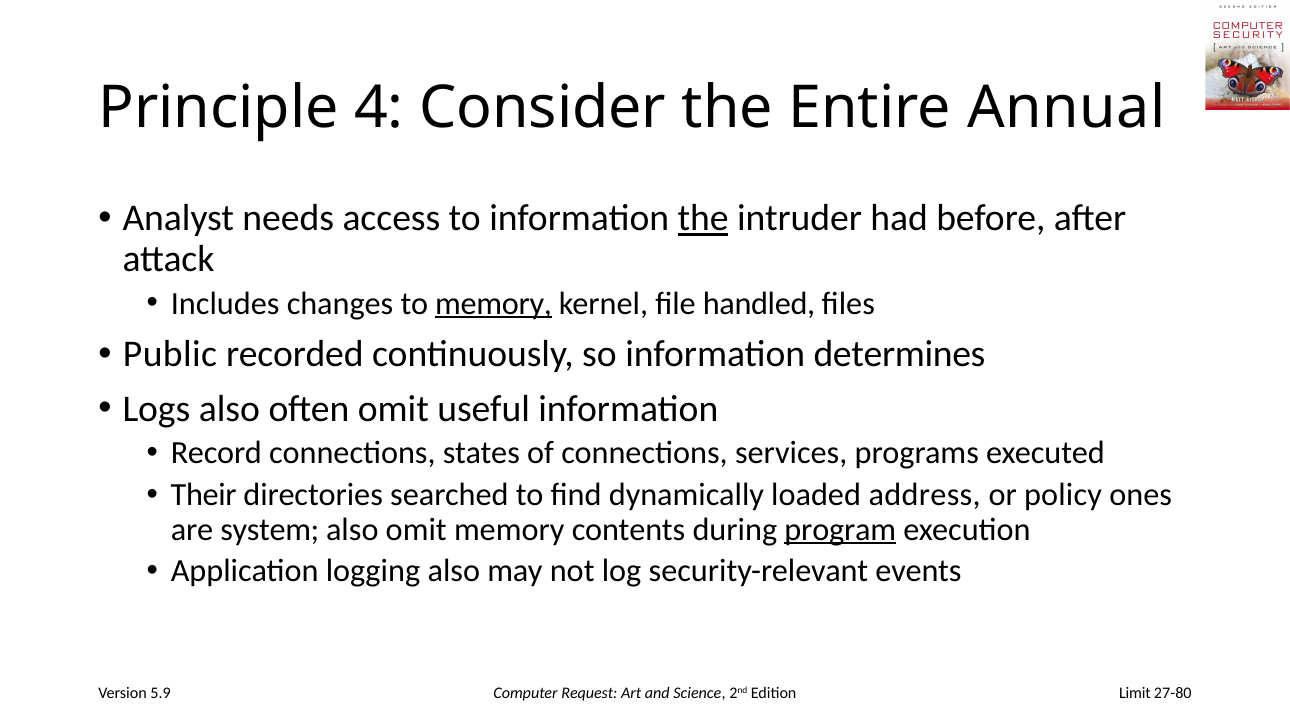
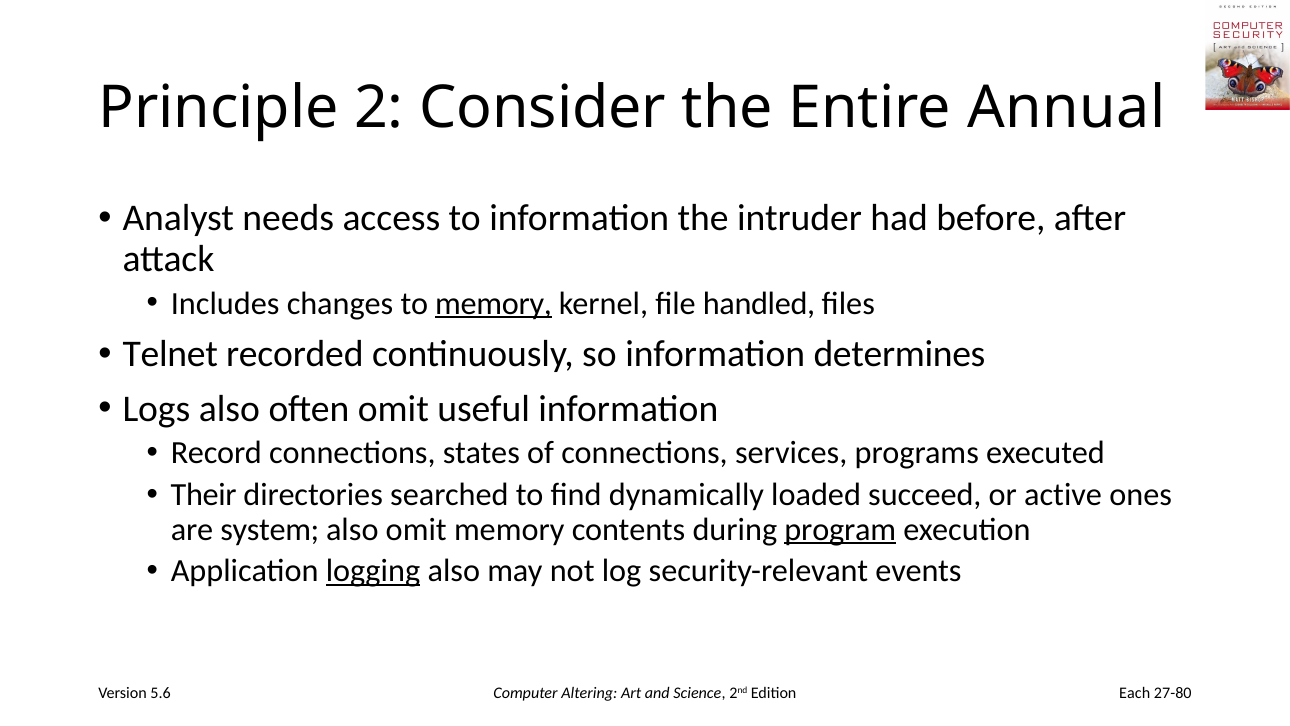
4: 4 -> 2
the at (703, 218) underline: present -> none
Public: Public -> Telnet
address: address -> succeed
policy: policy -> active
logging underline: none -> present
5.9: 5.9 -> 5.6
Request: Request -> Altering
Limit: Limit -> Each
